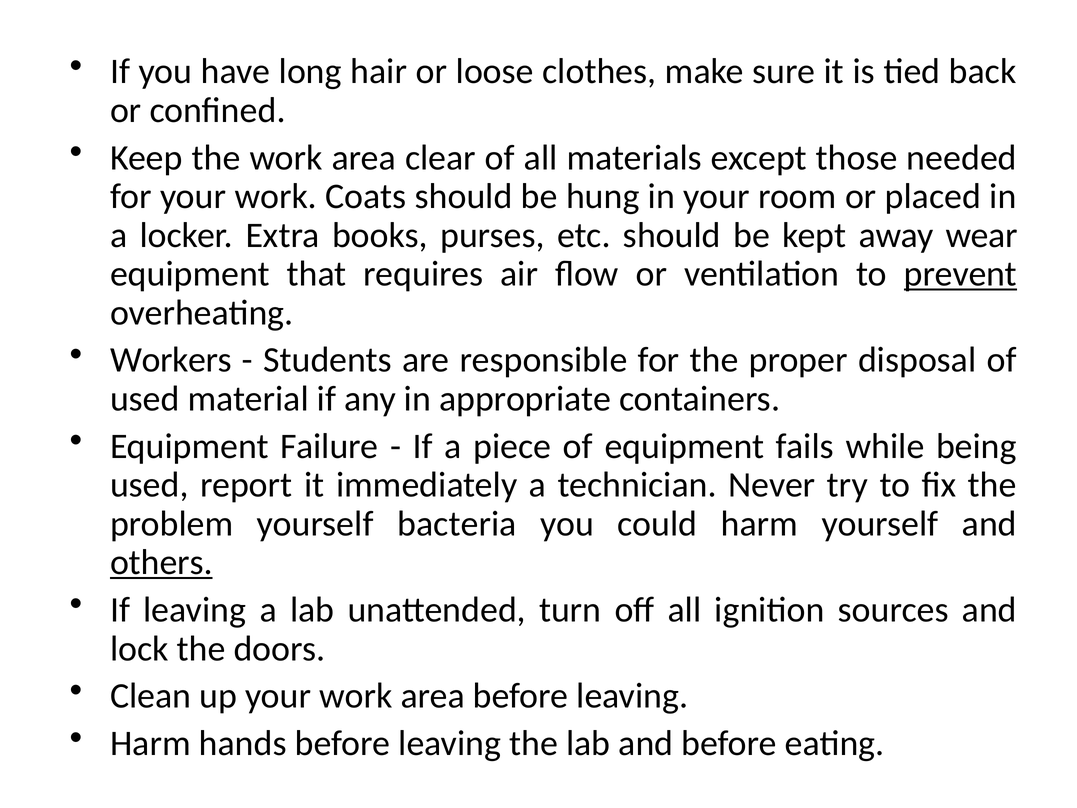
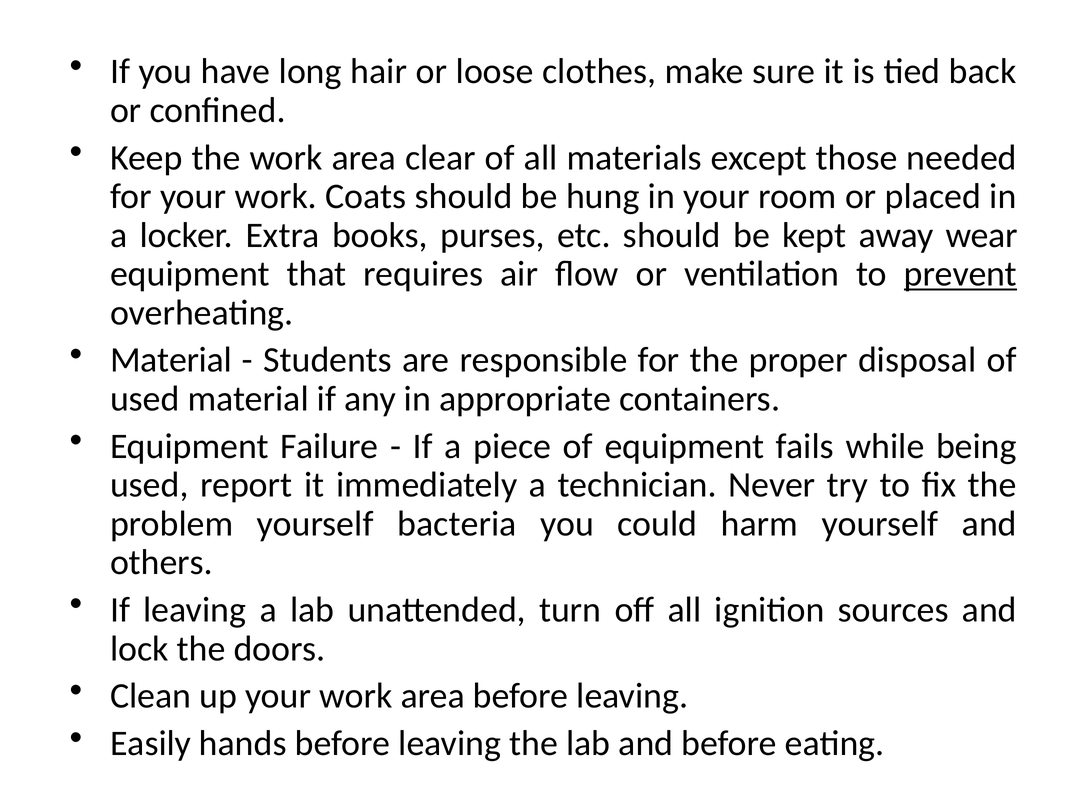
Workers at (171, 360): Workers -> Material
others underline: present -> none
Harm at (150, 743): Harm -> Easily
